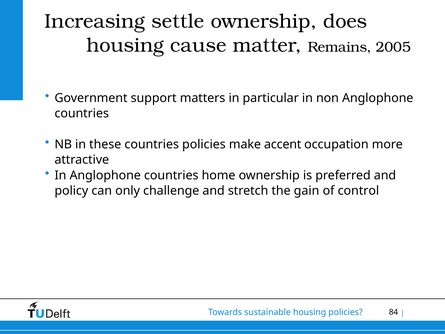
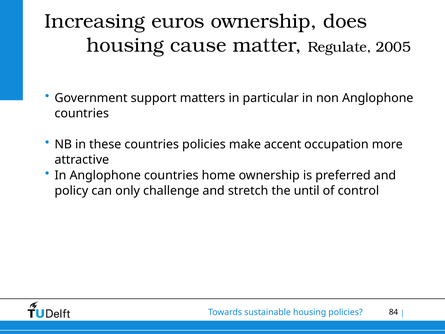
settle: settle -> euros
Remains: Remains -> Regulate
gain: gain -> until
